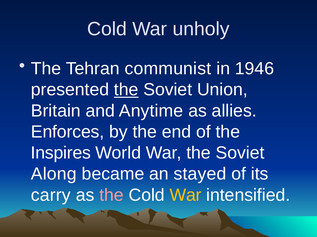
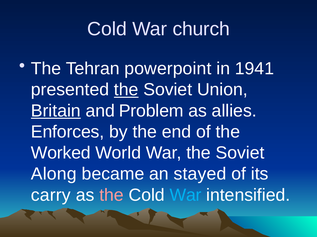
unholy: unholy -> church
communist: communist -> powerpoint
1946: 1946 -> 1941
Britain underline: none -> present
Anytime: Anytime -> Problem
Inspires: Inspires -> Worked
War at (186, 196) colour: yellow -> light blue
